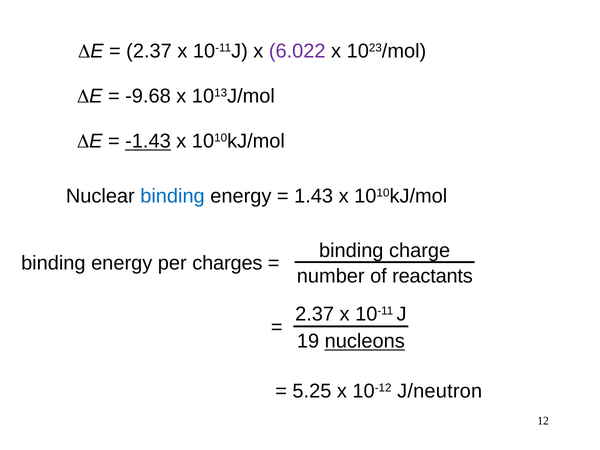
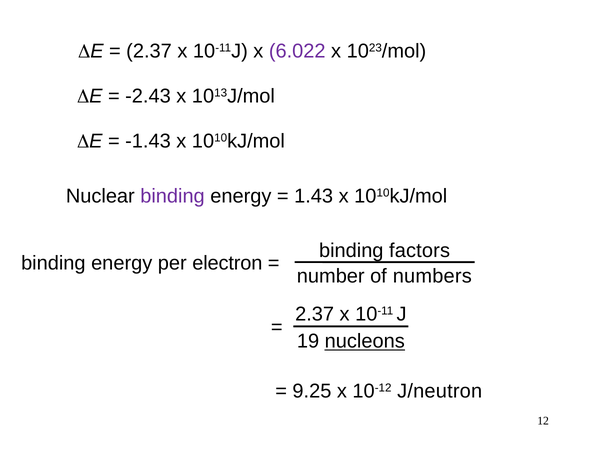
-9.68: -9.68 -> -2.43
-1.43 underline: present -> none
binding at (173, 196) colour: blue -> purple
charge: charge -> factors
charges: charges -> electron
reactants: reactants -> numbers
5.25: 5.25 -> 9.25
